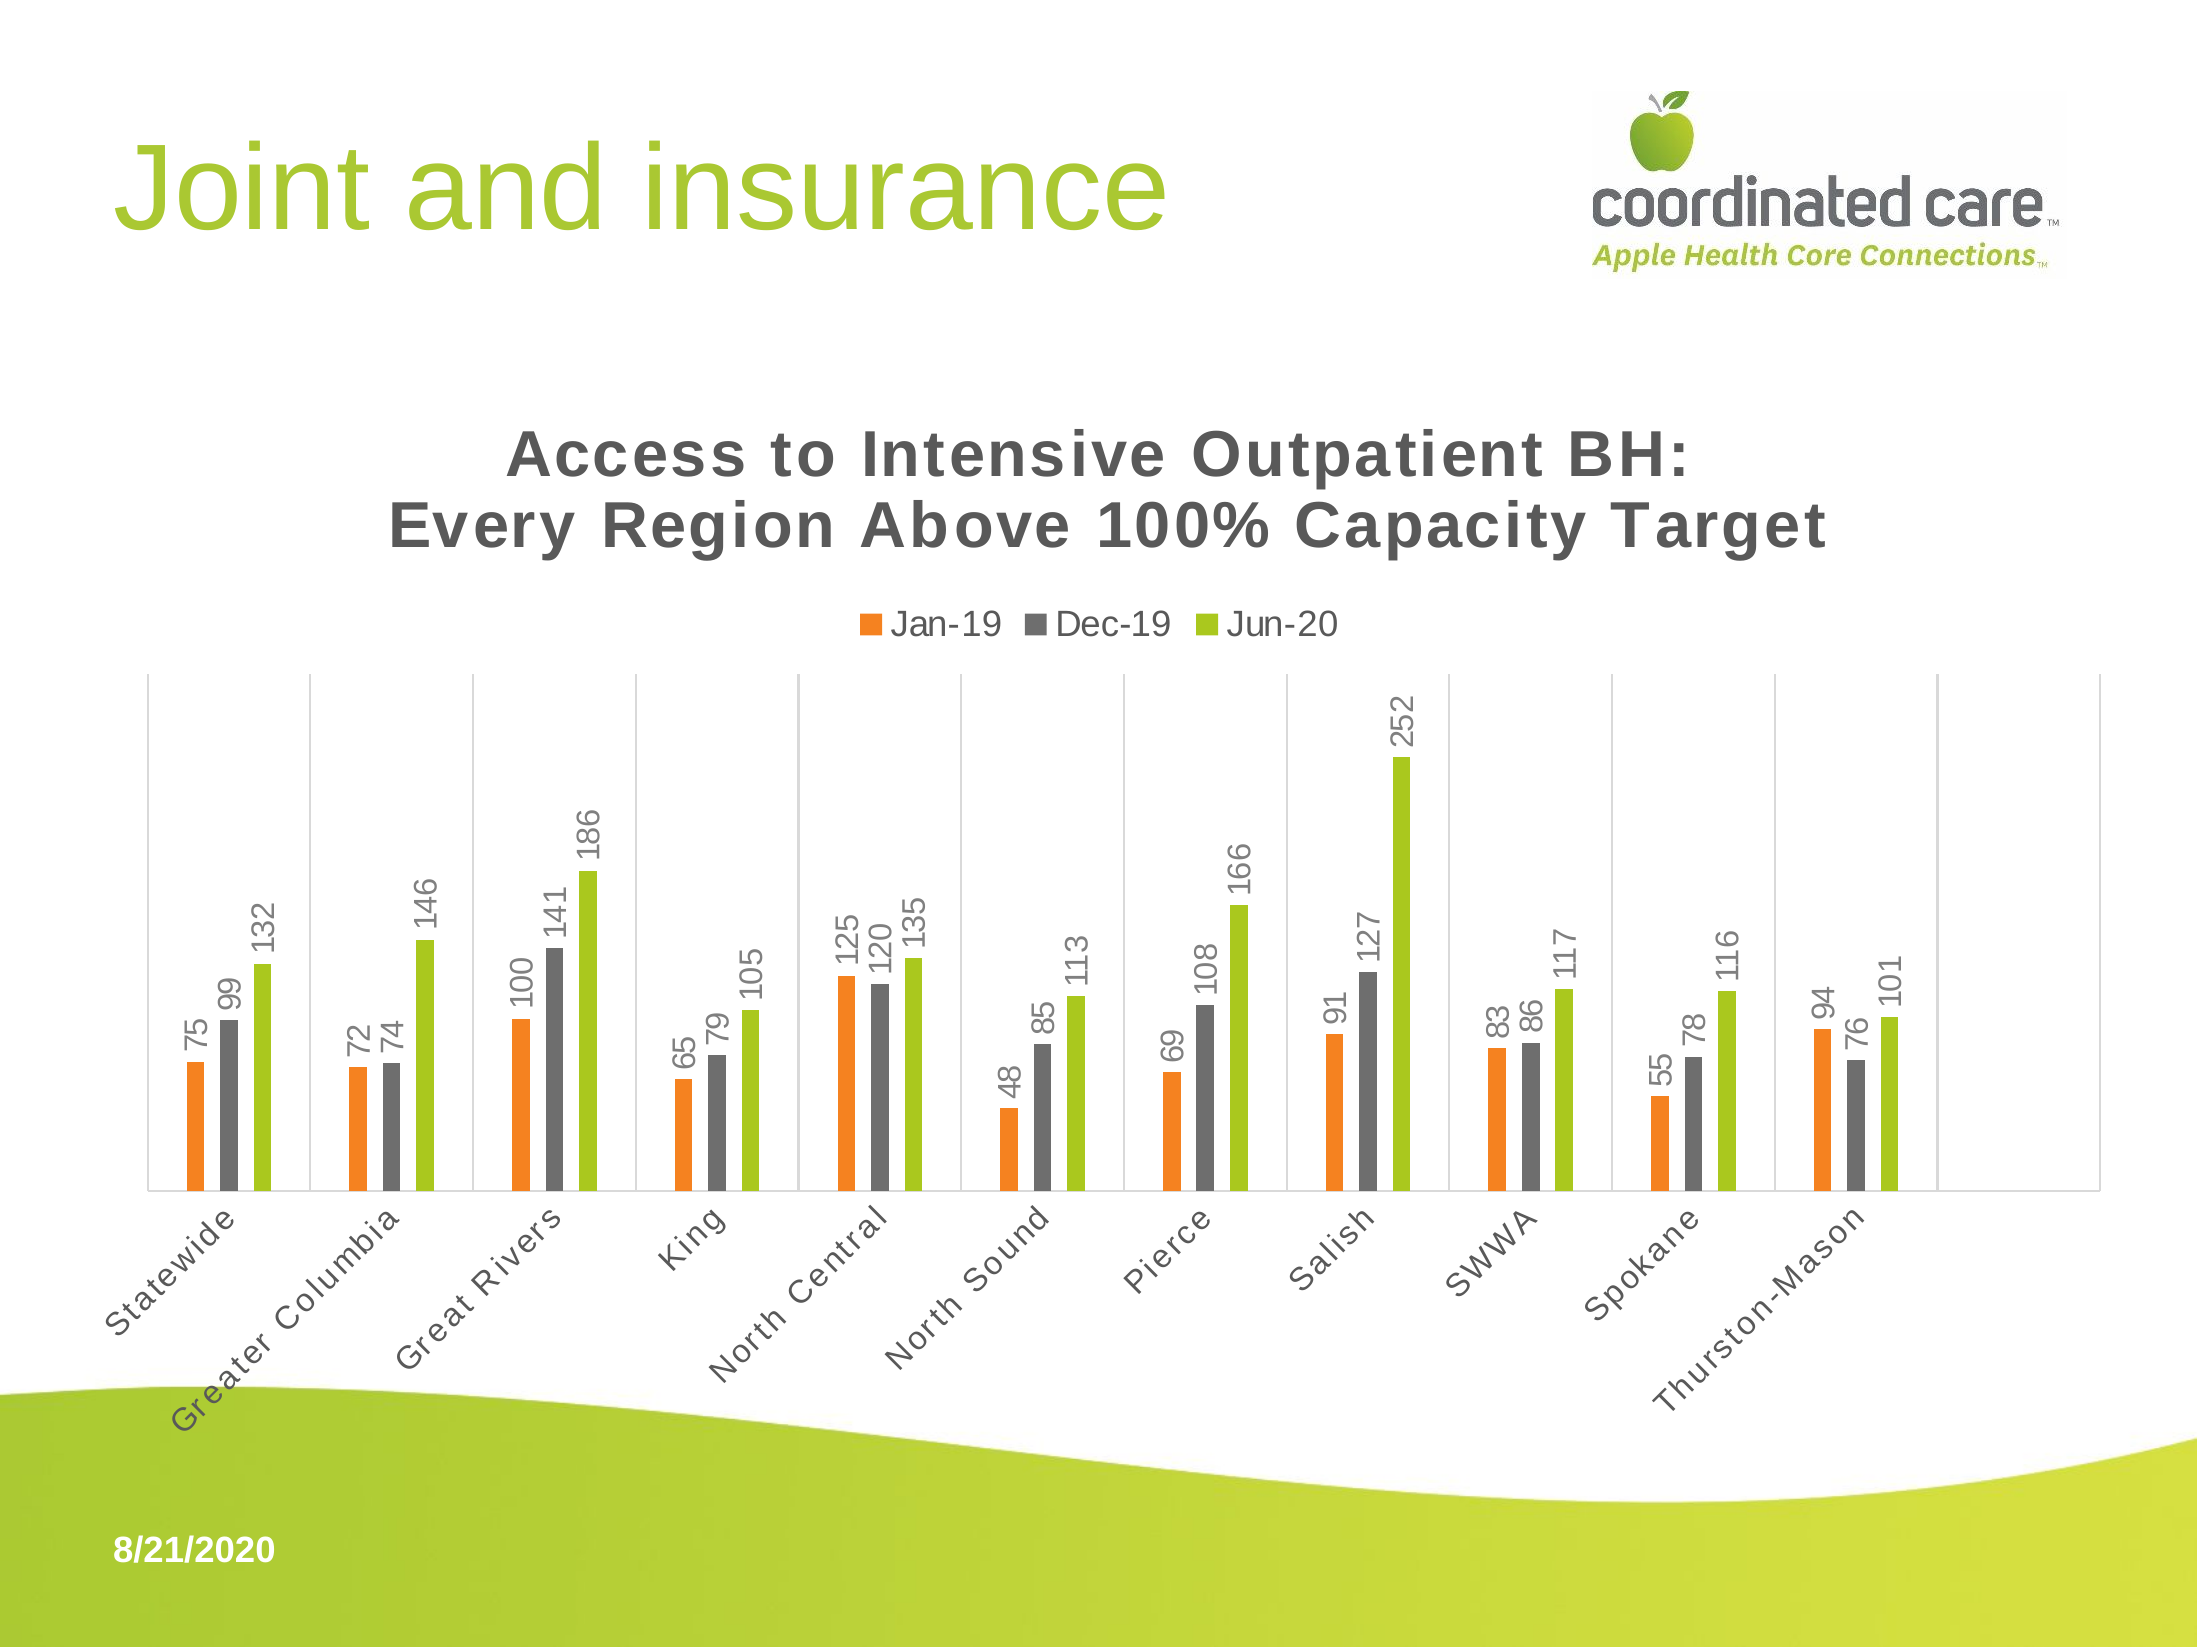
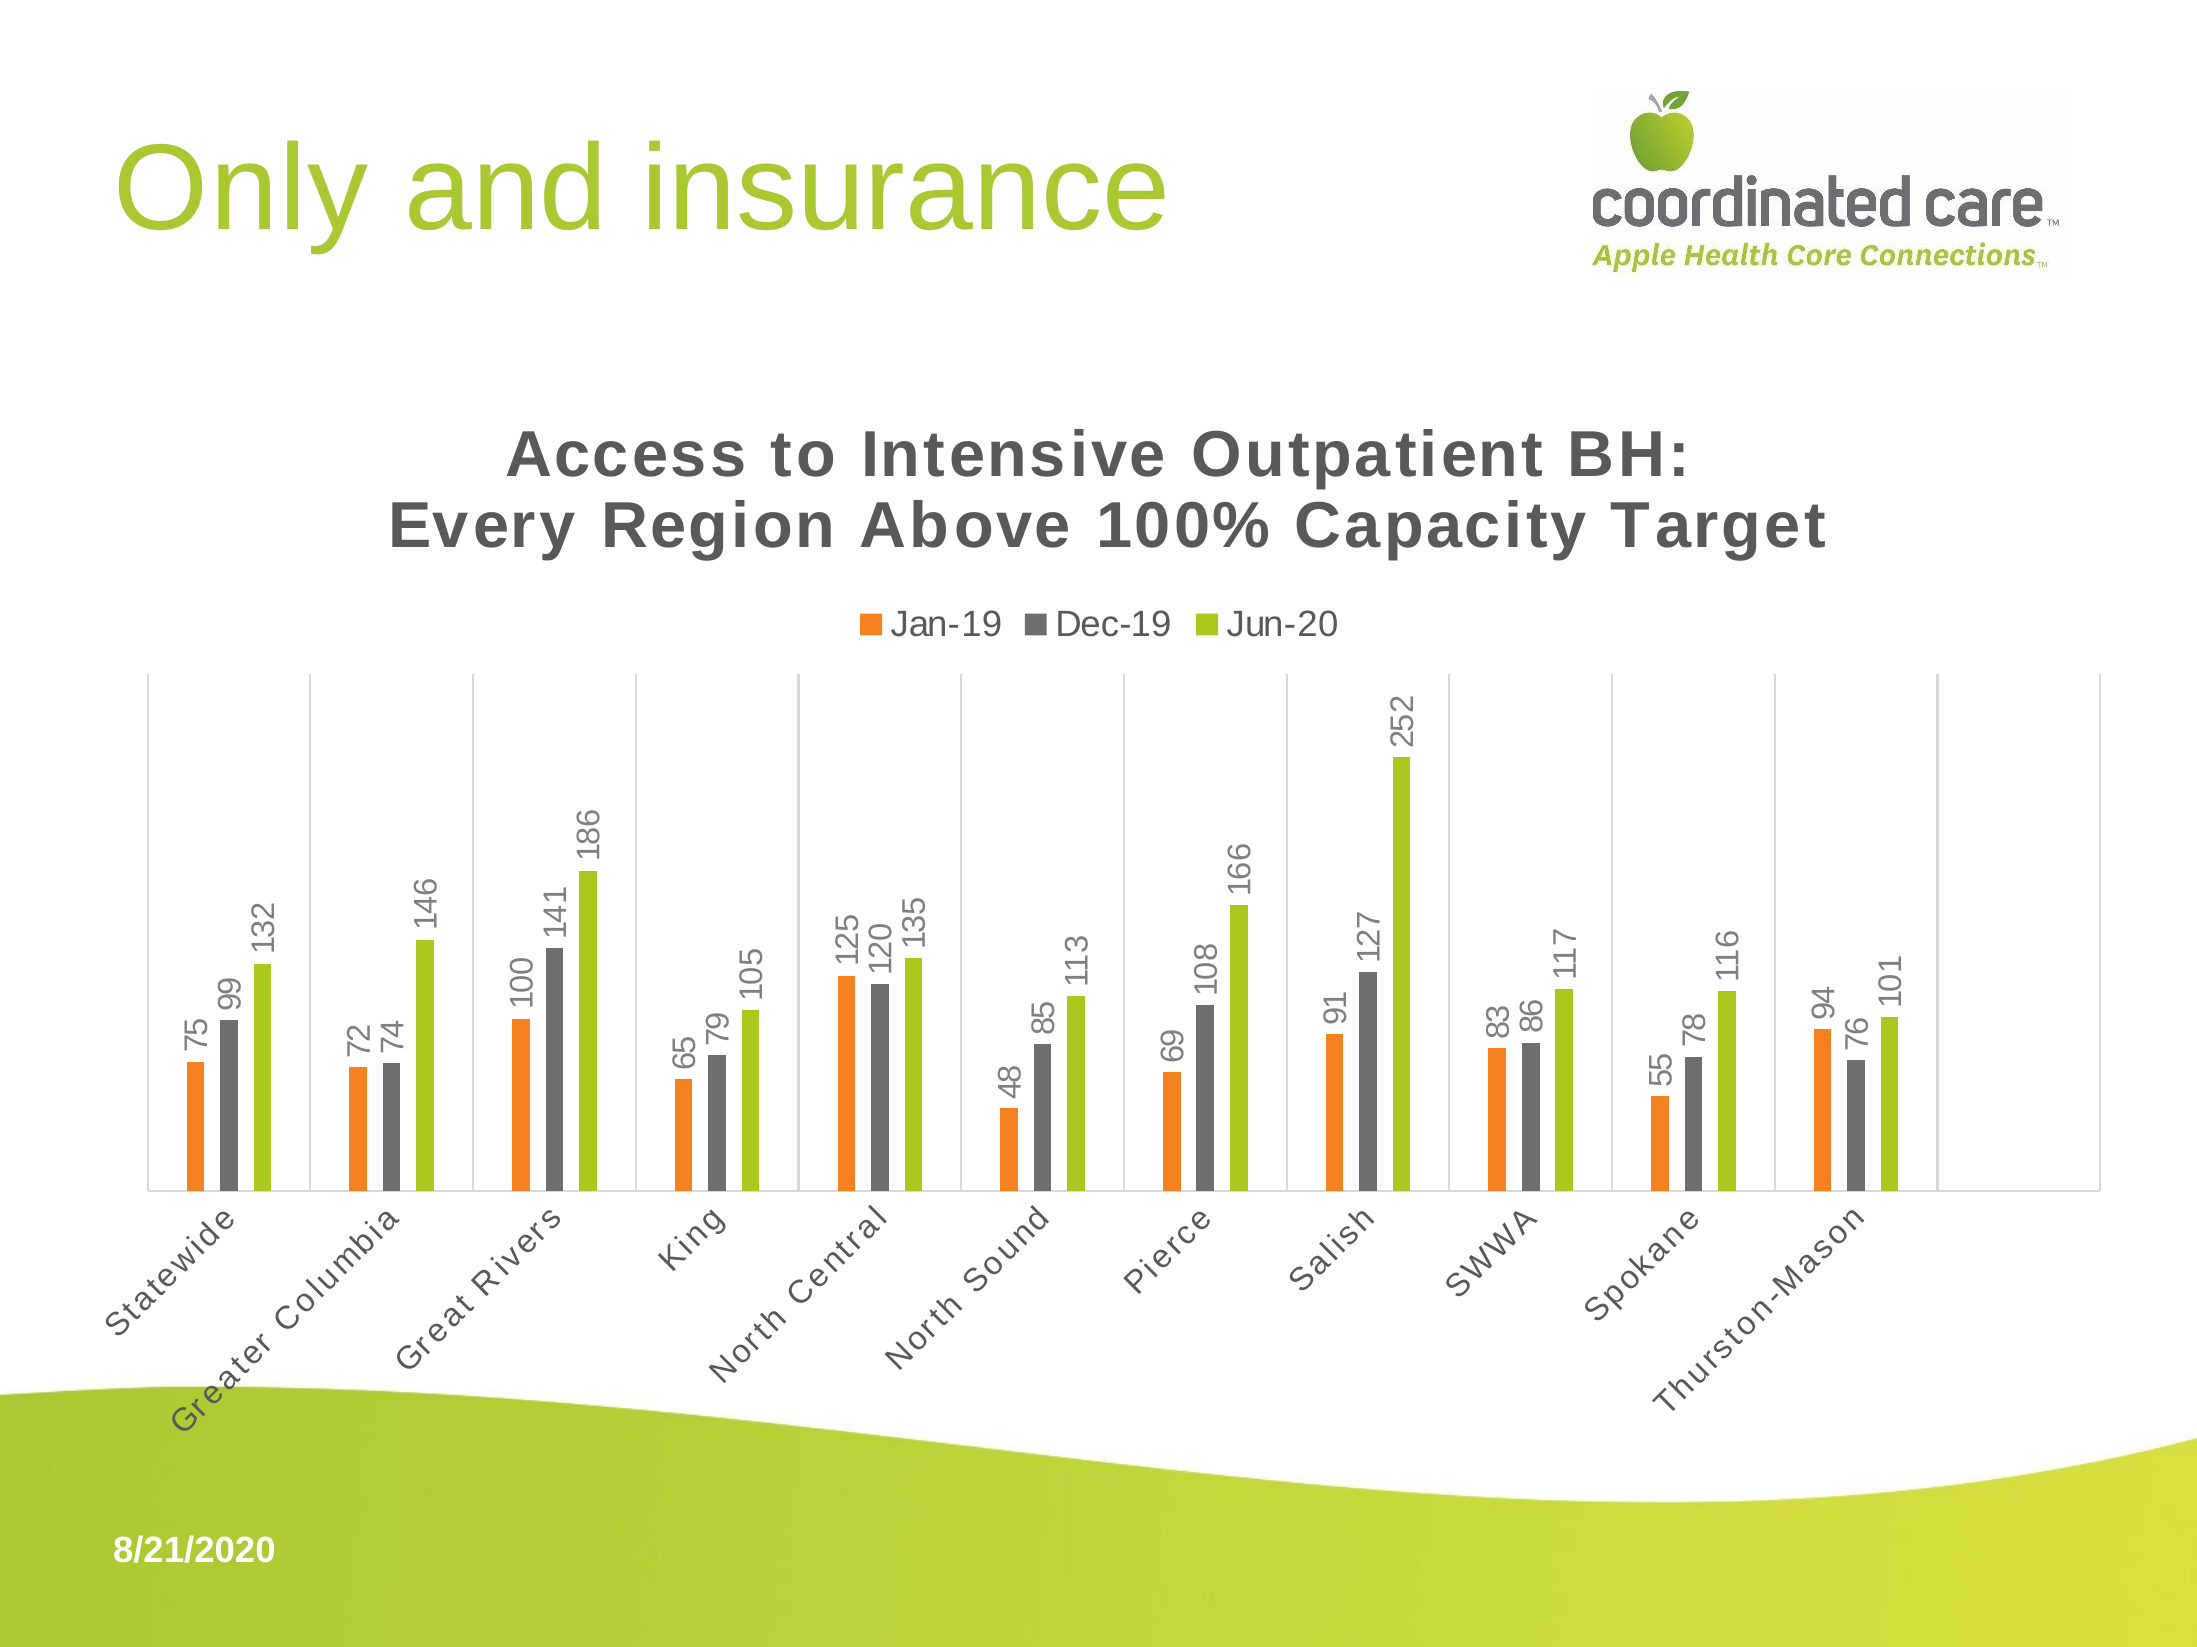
Joint: Joint -> Only
